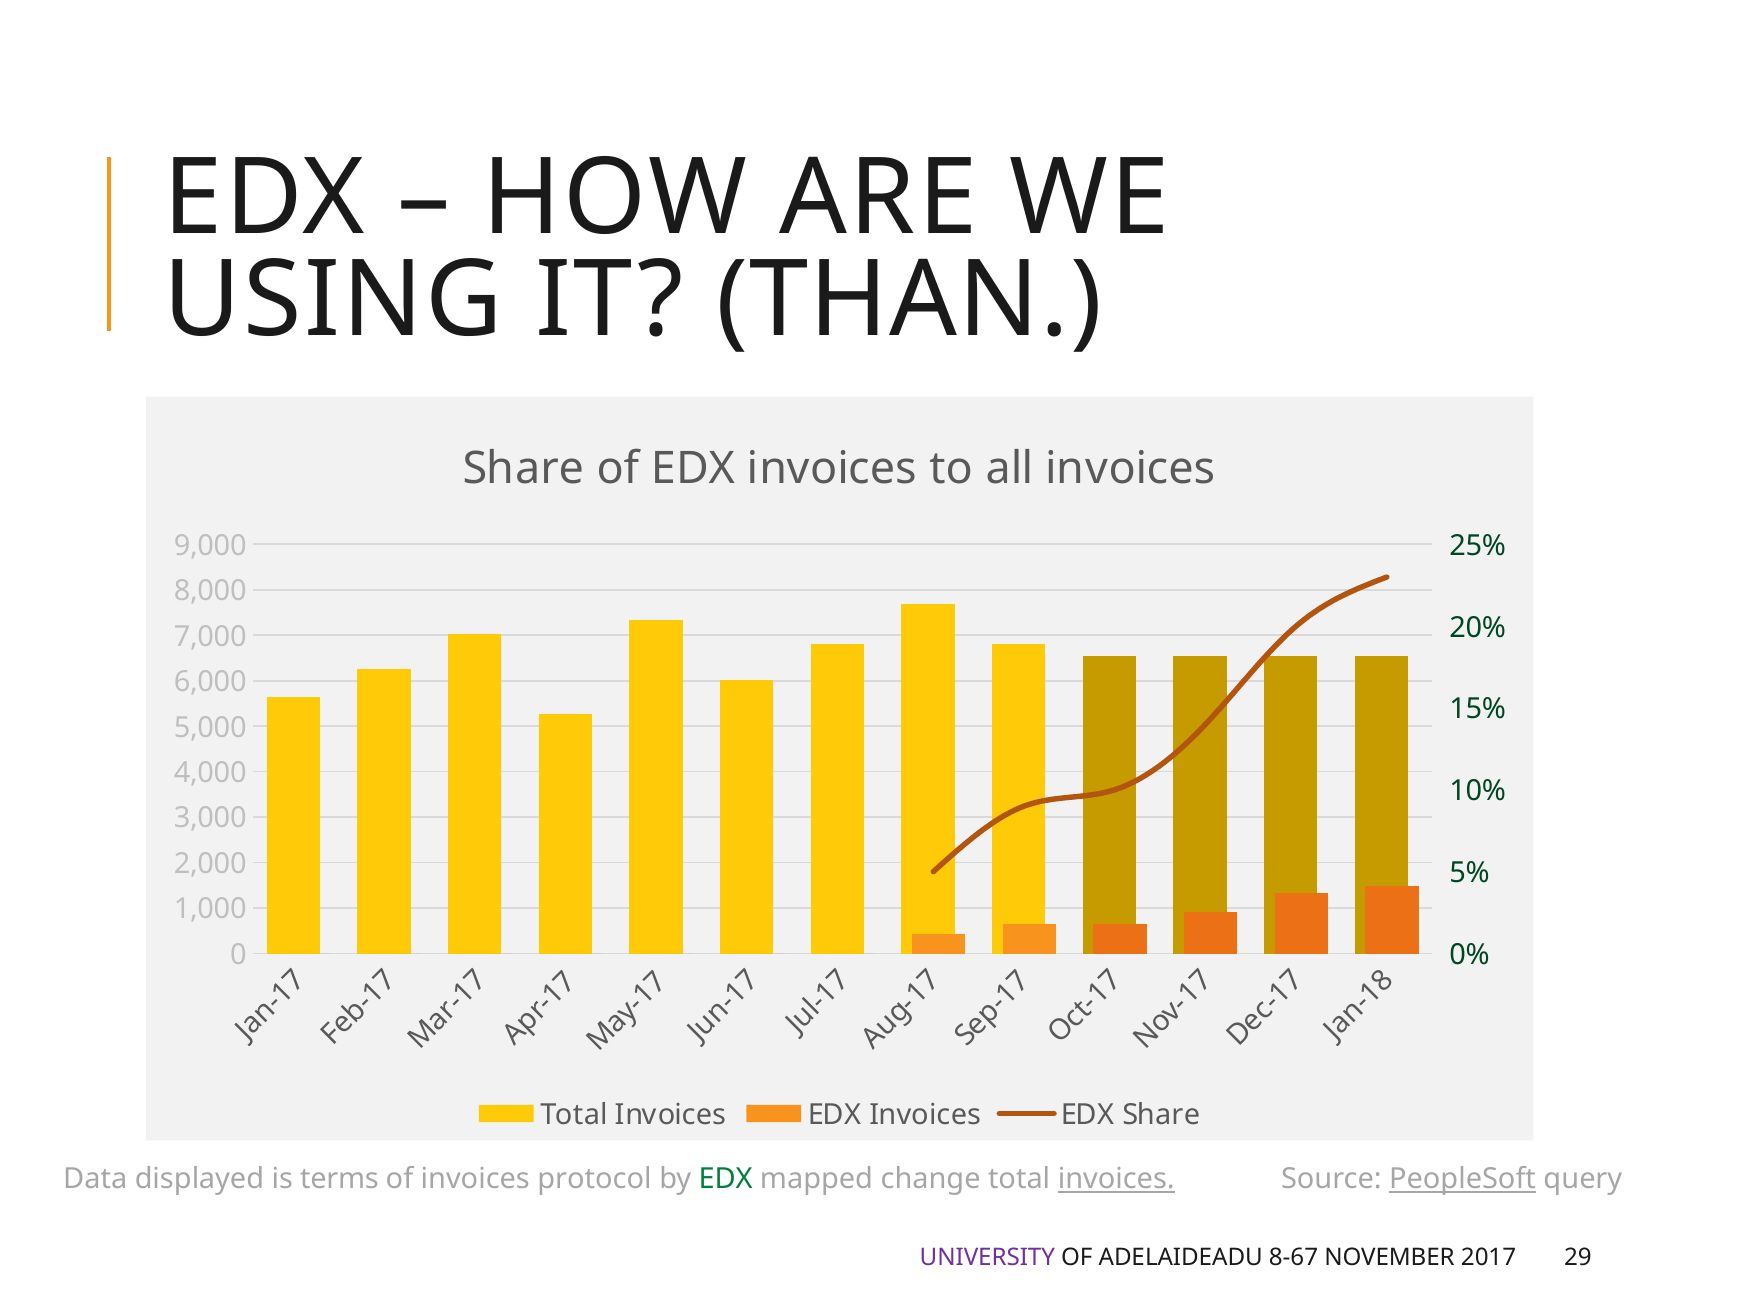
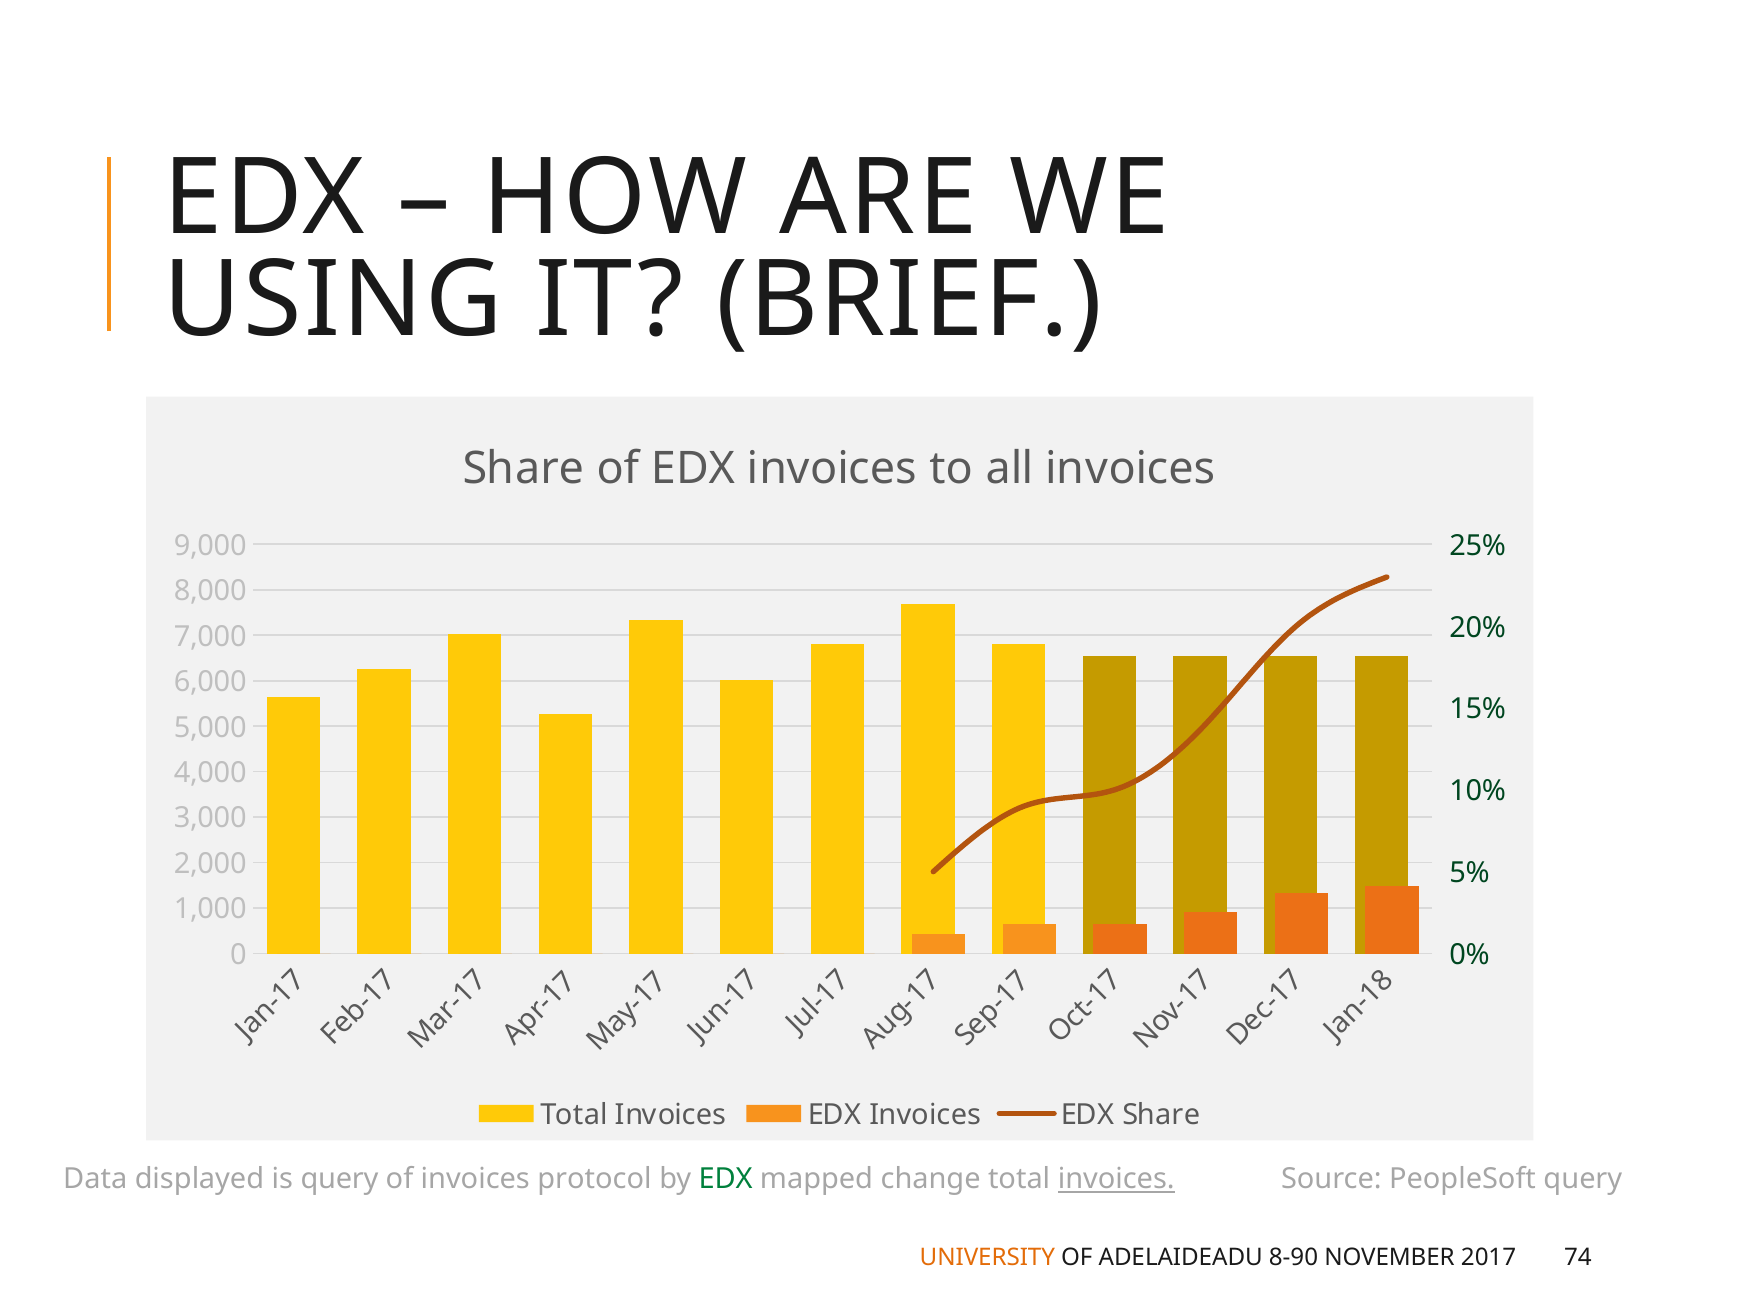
THAN: THAN -> BRIEF
is terms: terms -> query
PeopleSoft underline: present -> none
UNIVERSITY colour: purple -> orange
8-67: 8-67 -> 8-90
29: 29 -> 74
